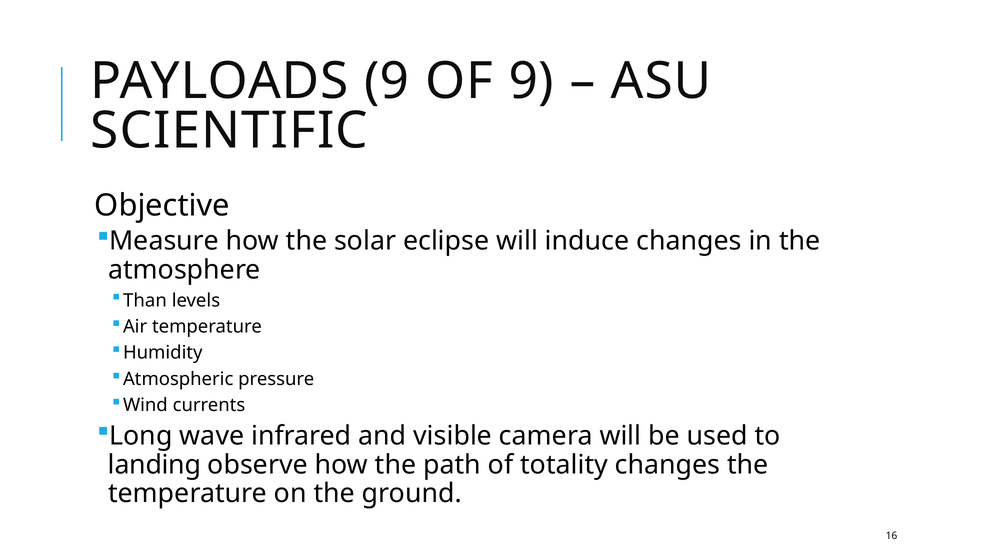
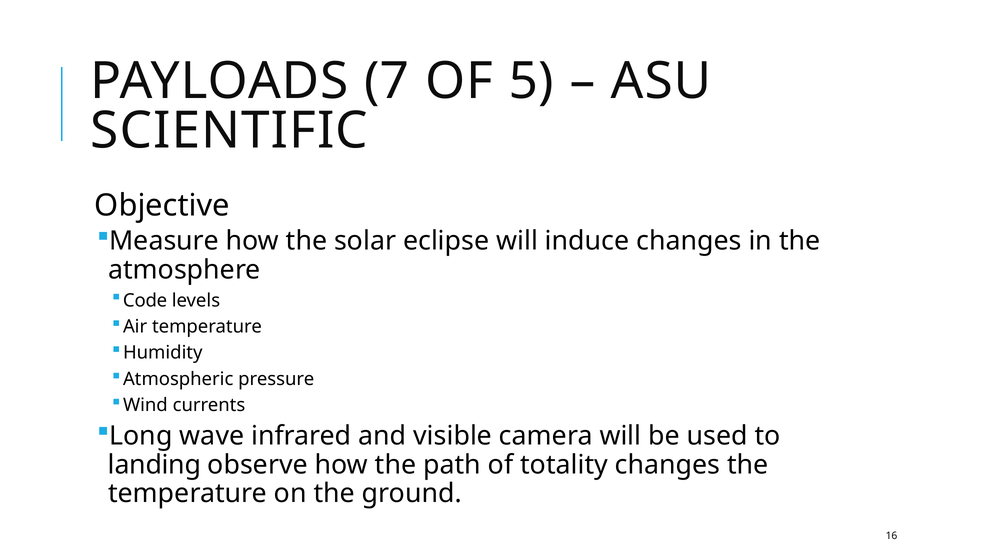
PAYLOADS 9: 9 -> 7
OF 9: 9 -> 5
Than: Than -> Code
